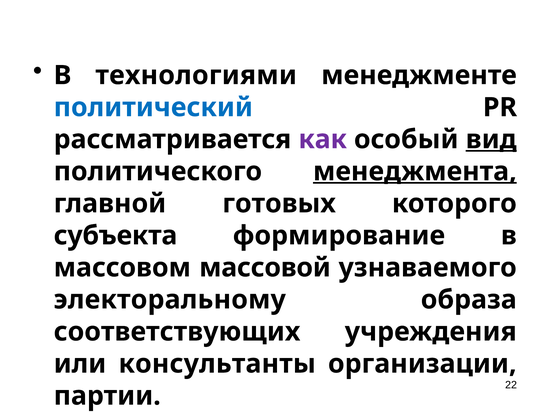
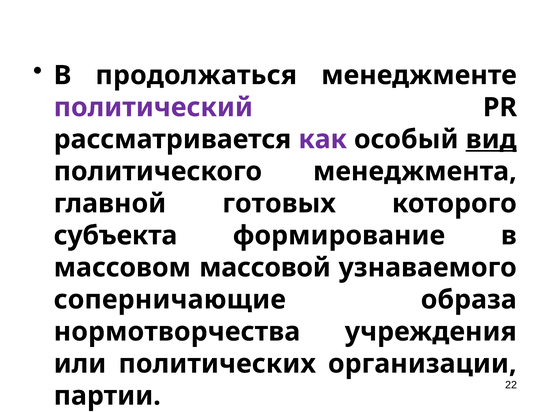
технологиями: технологиями -> продолжаться
политический colour: blue -> purple
менеджмента underline: present -> none
электоральному: электоральному -> соперничающие
соответствующих: соответствующих -> нормотворчества
консультанты: консультанты -> политических
